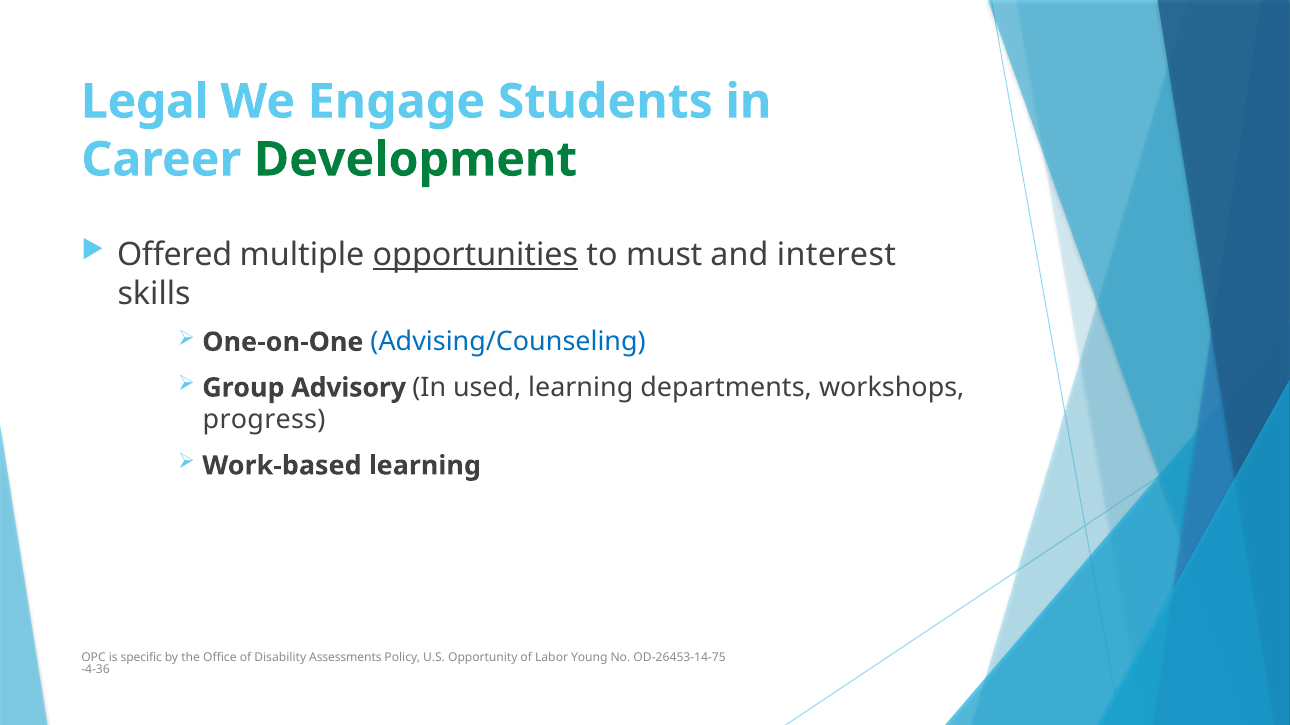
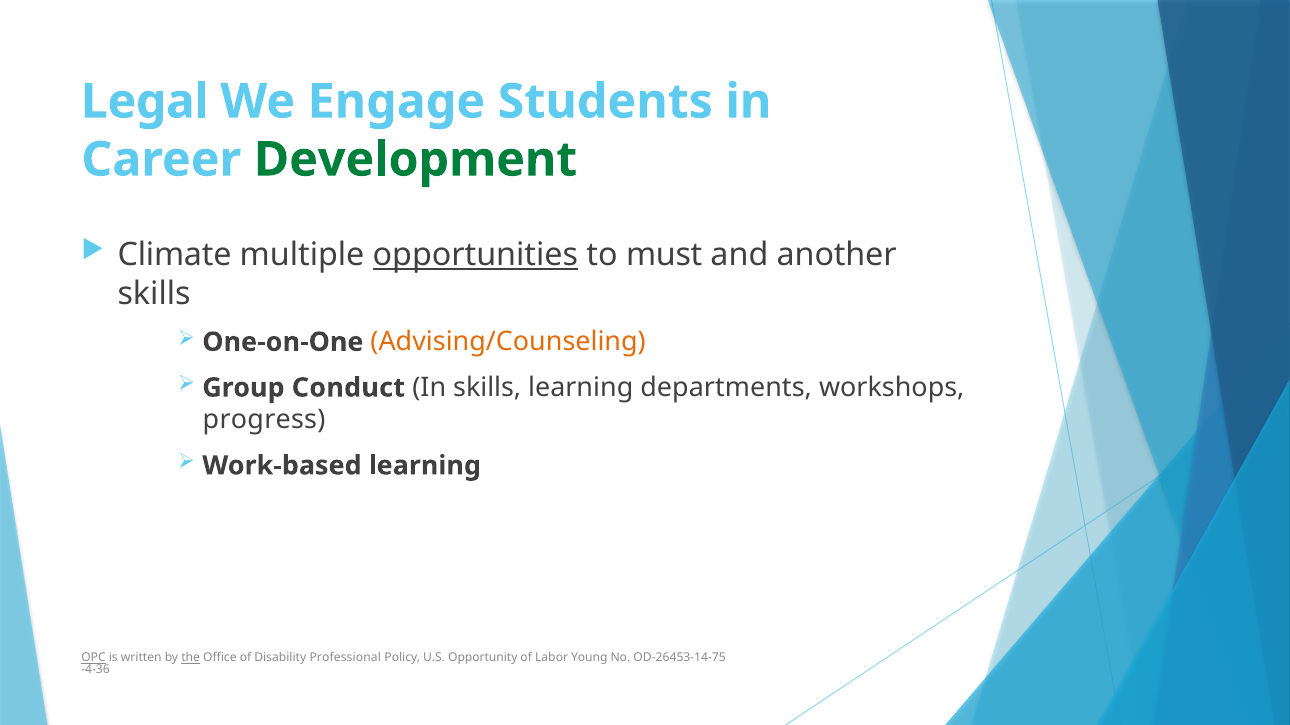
Offered: Offered -> Climate
interest: interest -> another
Advising/Counseling colour: blue -> orange
Advisory: Advisory -> Conduct
In used: used -> skills
OPC underline: none -> present
specific: specific -> written
the underline: none -> present
Assessments: Assessments -> Professional
